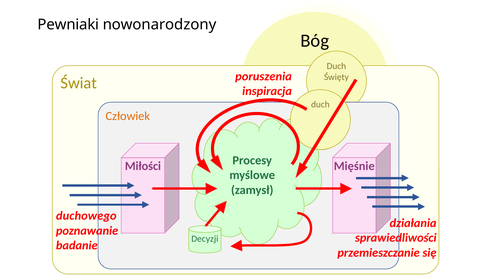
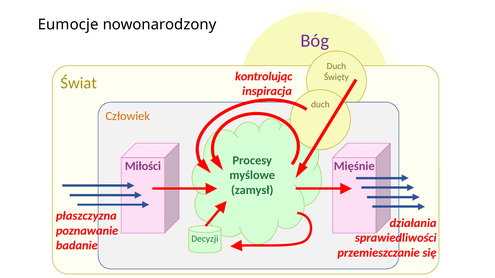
Pewniaki: Pewniaki -> Eumocje
Bóg colour: black -> purple
poruszenia: poruszenia -> kontrolując
duchowego: duchowego -> płaszczyzna
